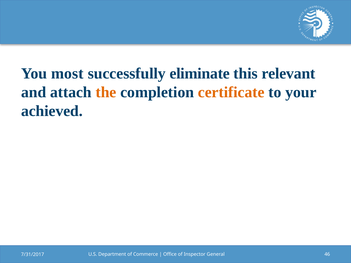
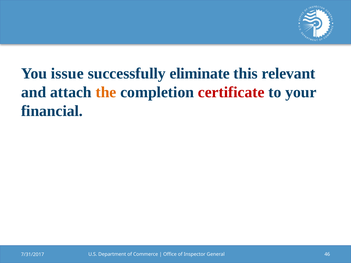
most: most -> issue
certificate colour: orange -> red
achieved: achieved -> financial
